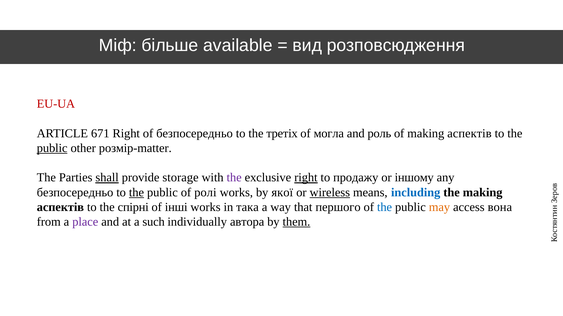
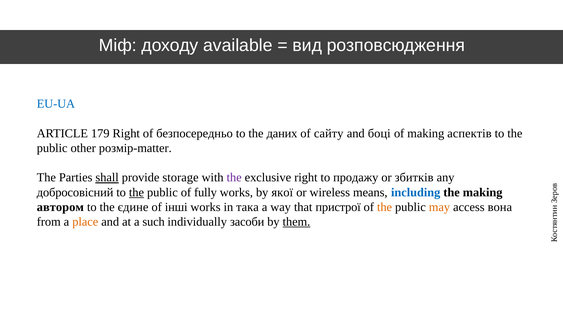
більше: більше -> доходу
EU-UA colour: red -> blue
671: 671 -> 179
третіх: третіх -> даних
могла: могла -> сайту
роль: роль -> боці
public at (52, 148) underline: present -> none
right at (306, 178) underline: present -> none
іншому: іншому -> збитків
безпосередньо at (75, 193): безпосередньо -> добросовісний
ролі: ролі -> fully
wireless underline: present -> none
аспектів at (60, 208): аспектів -> автором
спірні: спірні -> єдине
першого: першого -> пристрої
the at (385, 208) colour: blue -> orange
place colour: purple -> orange
автора: автора -> засоби
